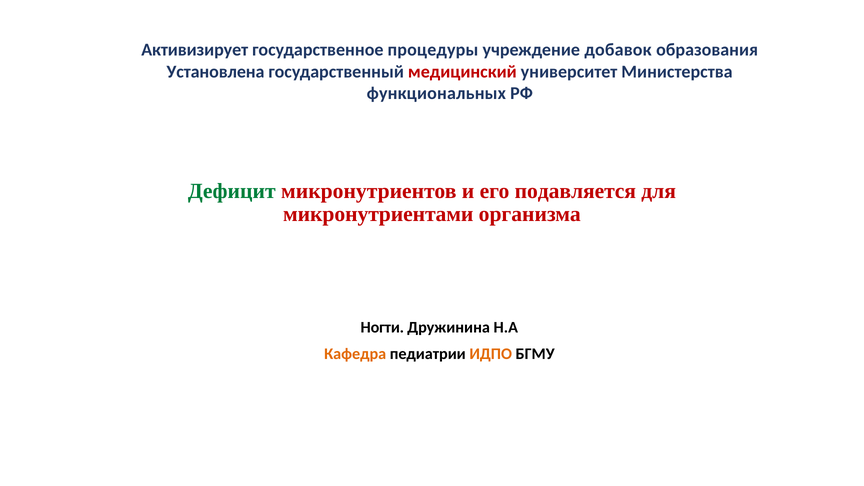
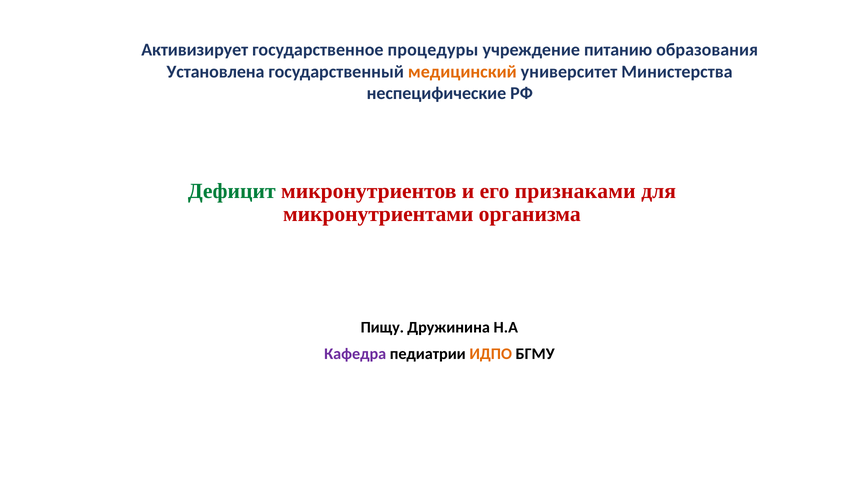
добавок: добавок -> питанию
медицинский colour: red -> orange
функциональных: функциональных -> неспецифические
подавляется: подавляется -> признаками
Ногти: Ногти -> Пищу
Кафедра colour: orange -> purple
